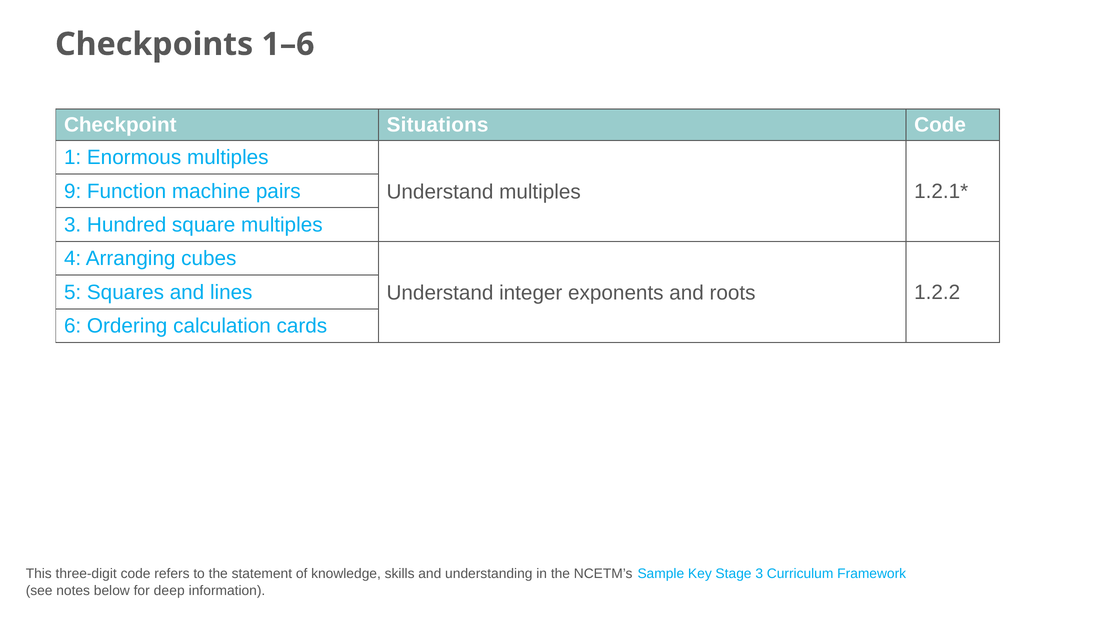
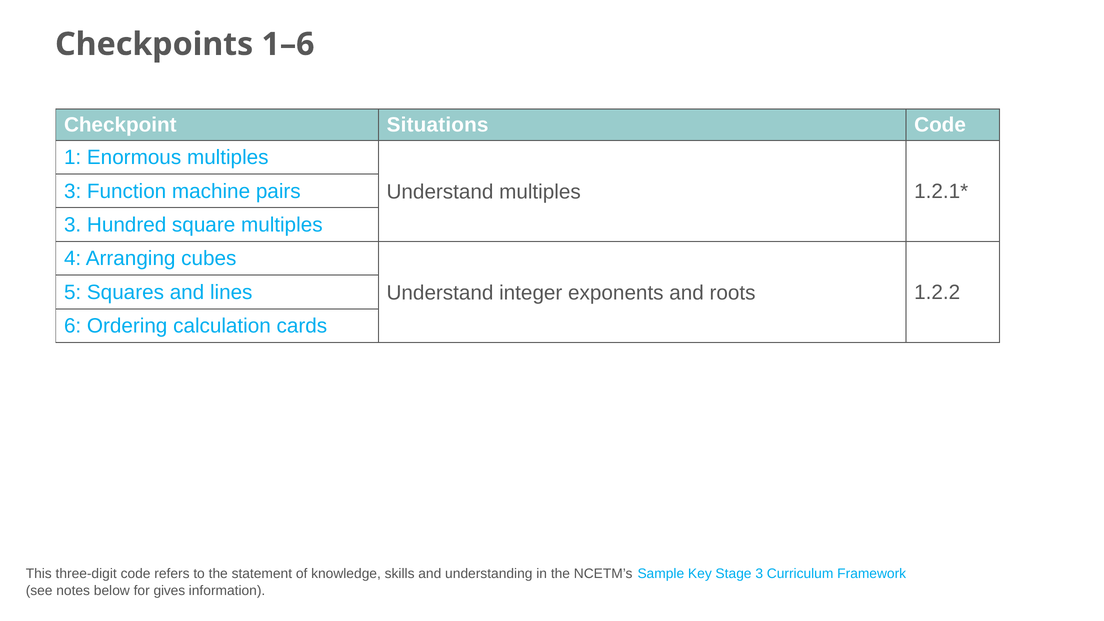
9 at (73, 191): 9 -> 3
deep: deep -> gives
